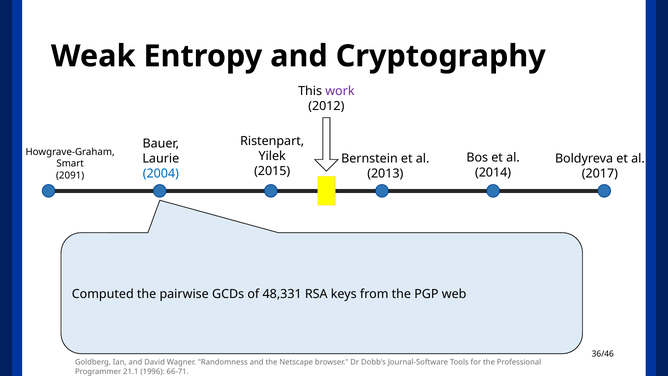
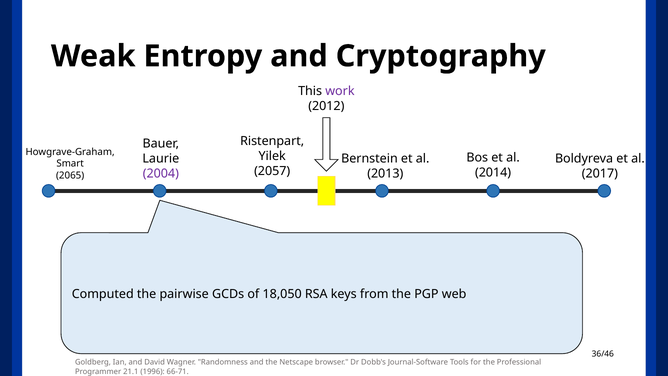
2015: 2015 -> 2057
2004 colour: blue -> purple
2091: 2091 -> 2065
48,331: 48,331 -> 18,050
